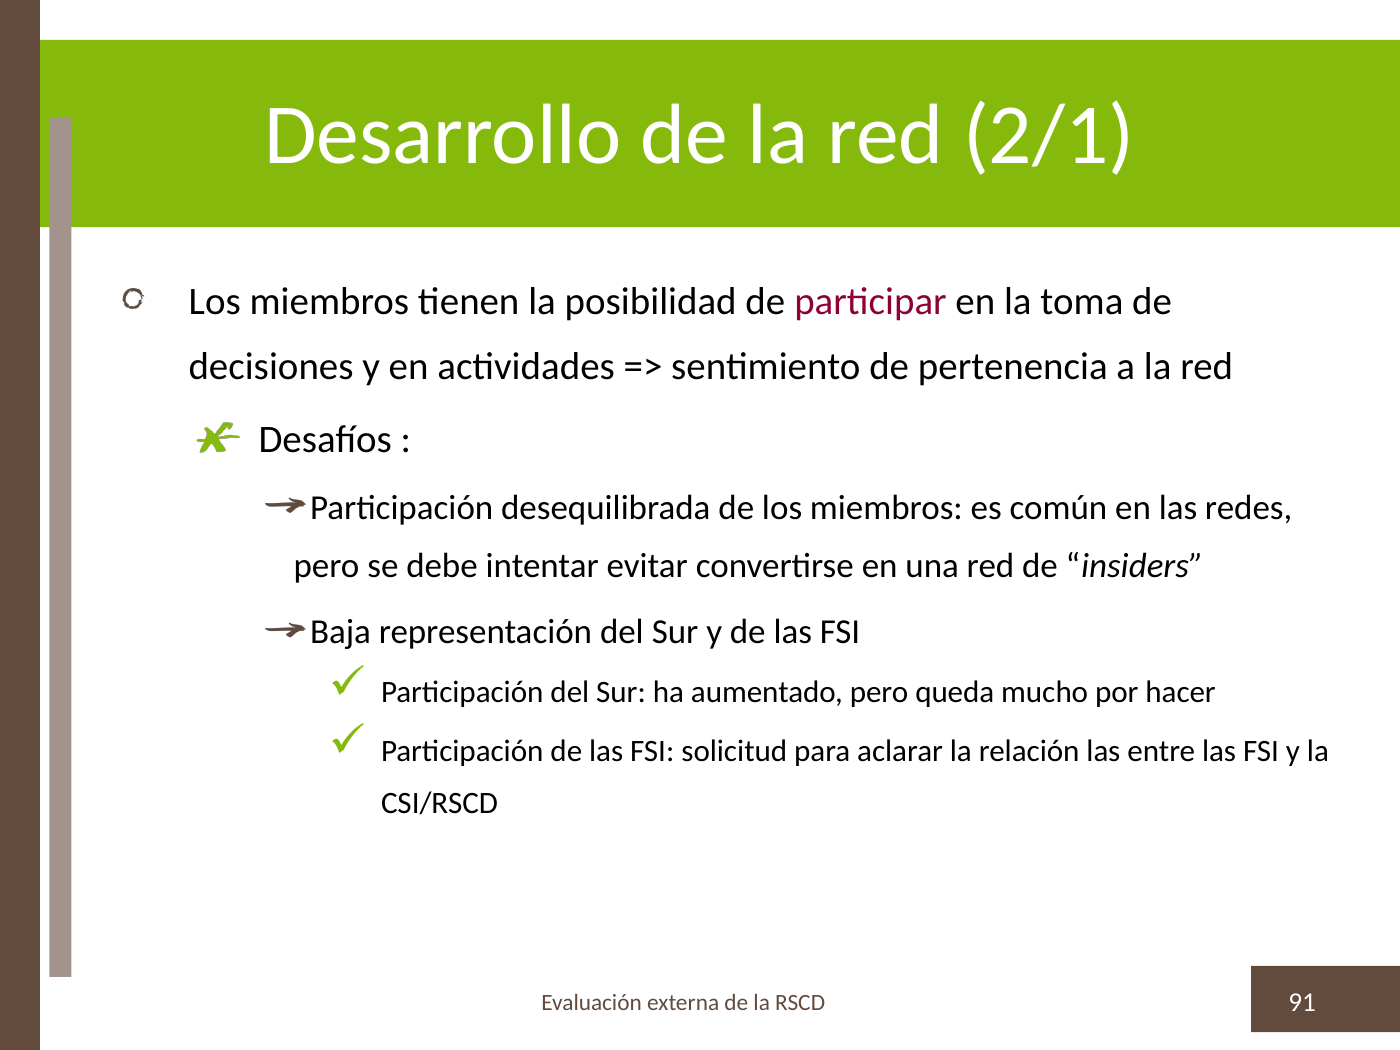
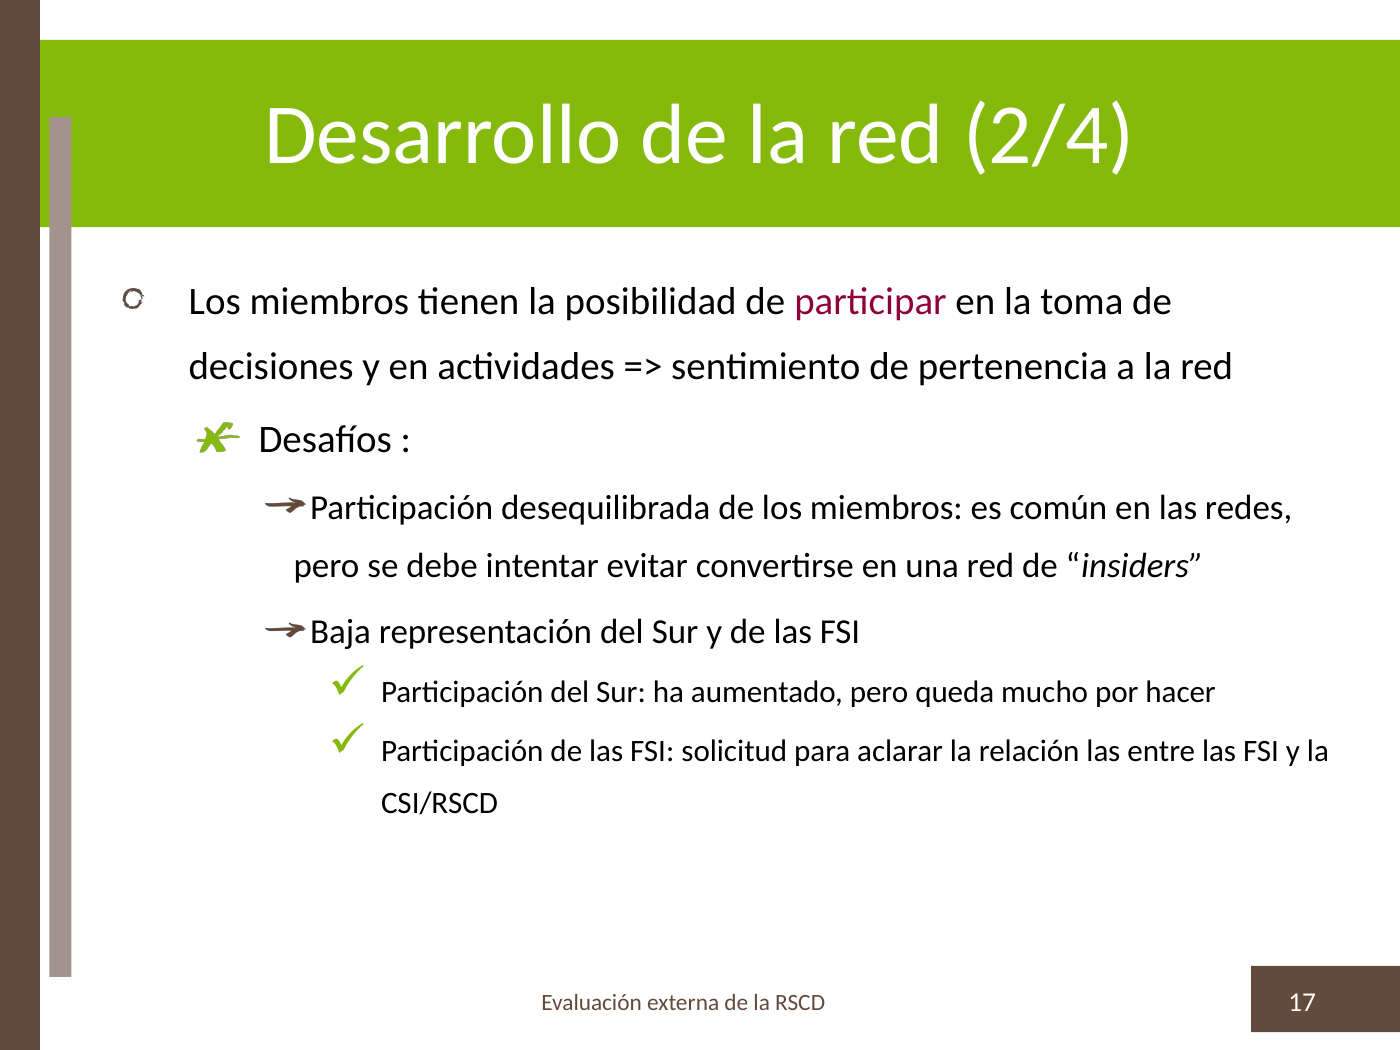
2/1: 2/1 -> 2/4
91: 91 -> 17
